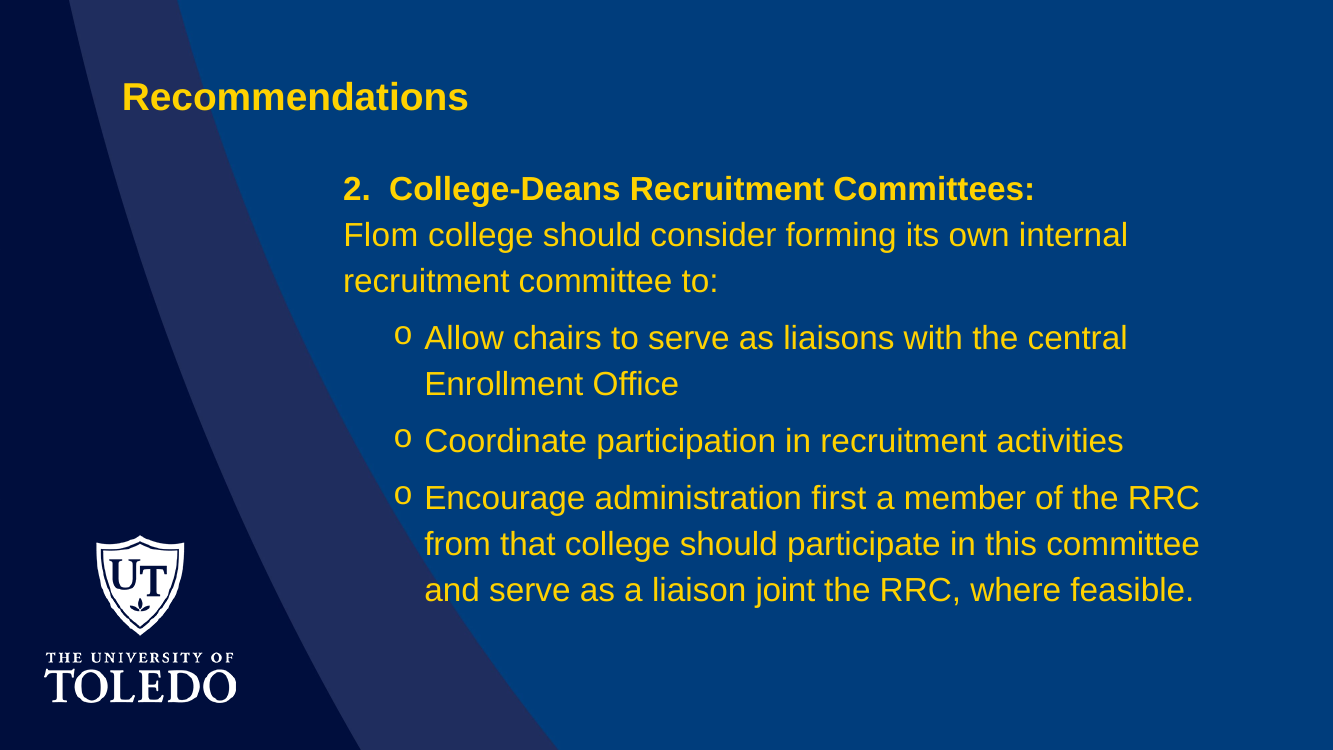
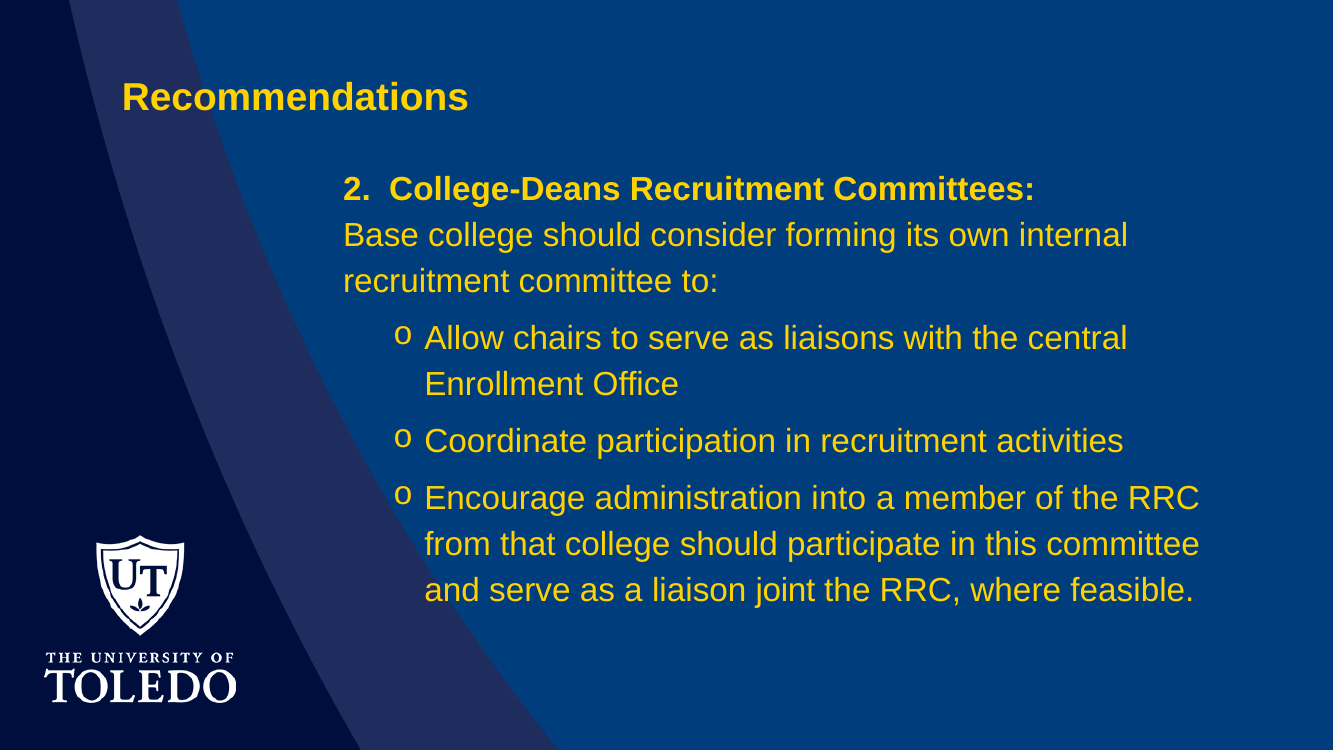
Flom: Flom -> Base
first: first -> into
